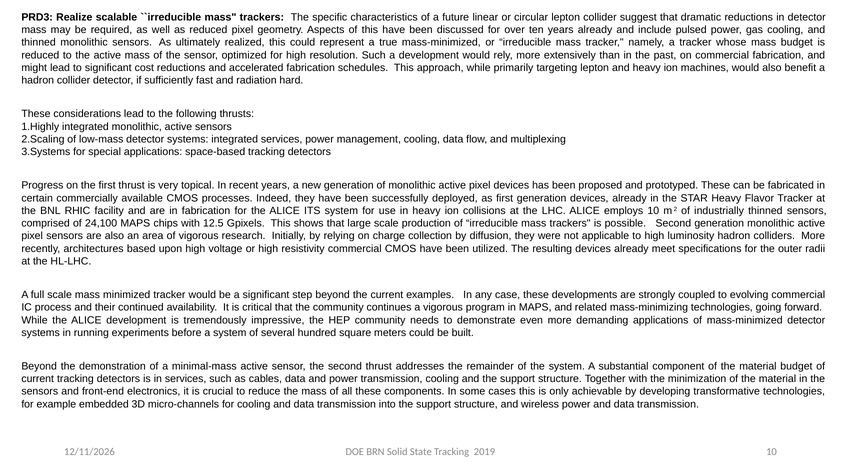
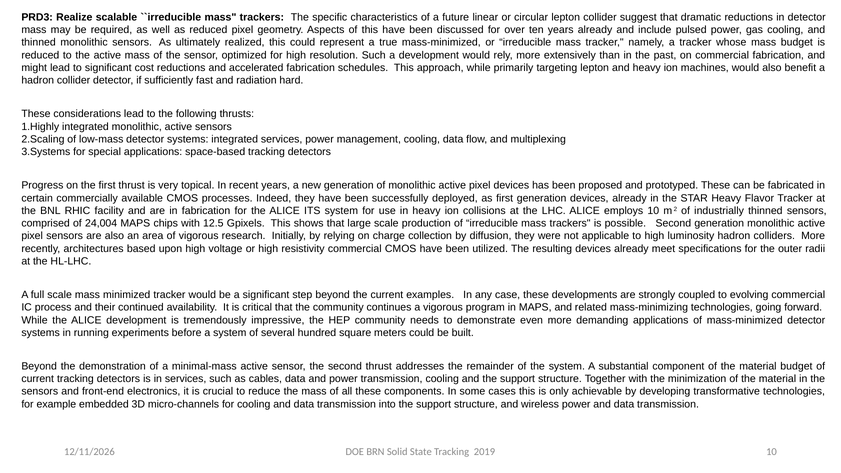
24,100: 24,100 -> 24,004
